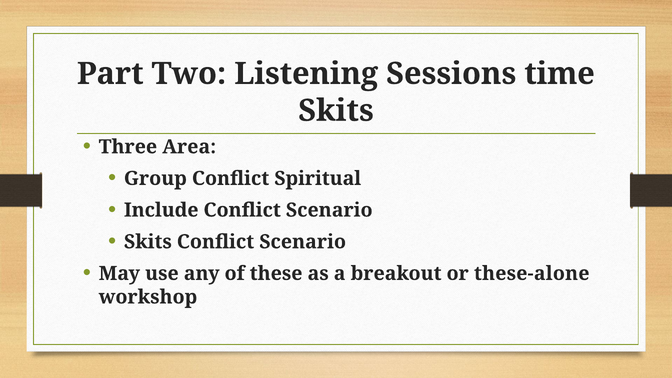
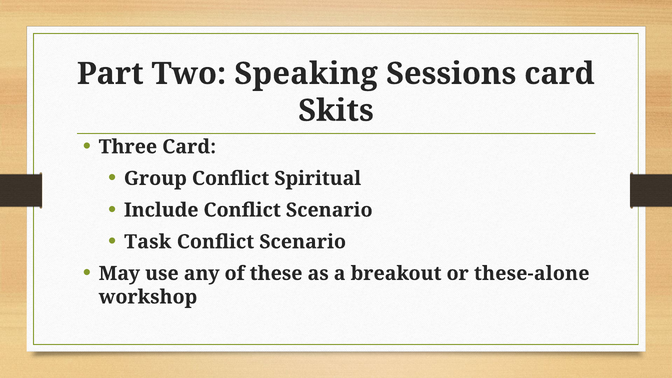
Listening: Listening -> Speaking
Sessions time: time -> card
Three Area: Area -> Card
Skits at (148, 242): Skits -> Task
